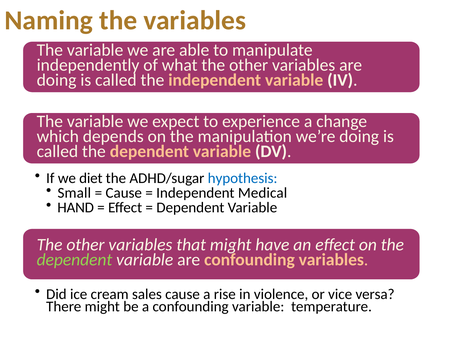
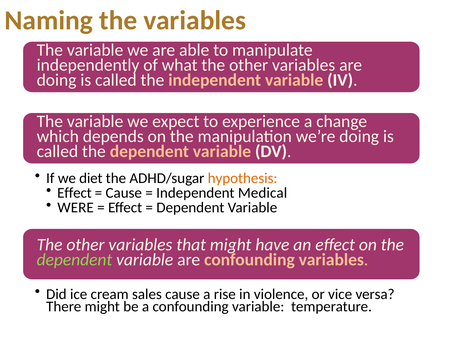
hypothesis colour: blue -> orange
Small at (74, 193): Small -> Effect
HAND: HAND -> WERE
